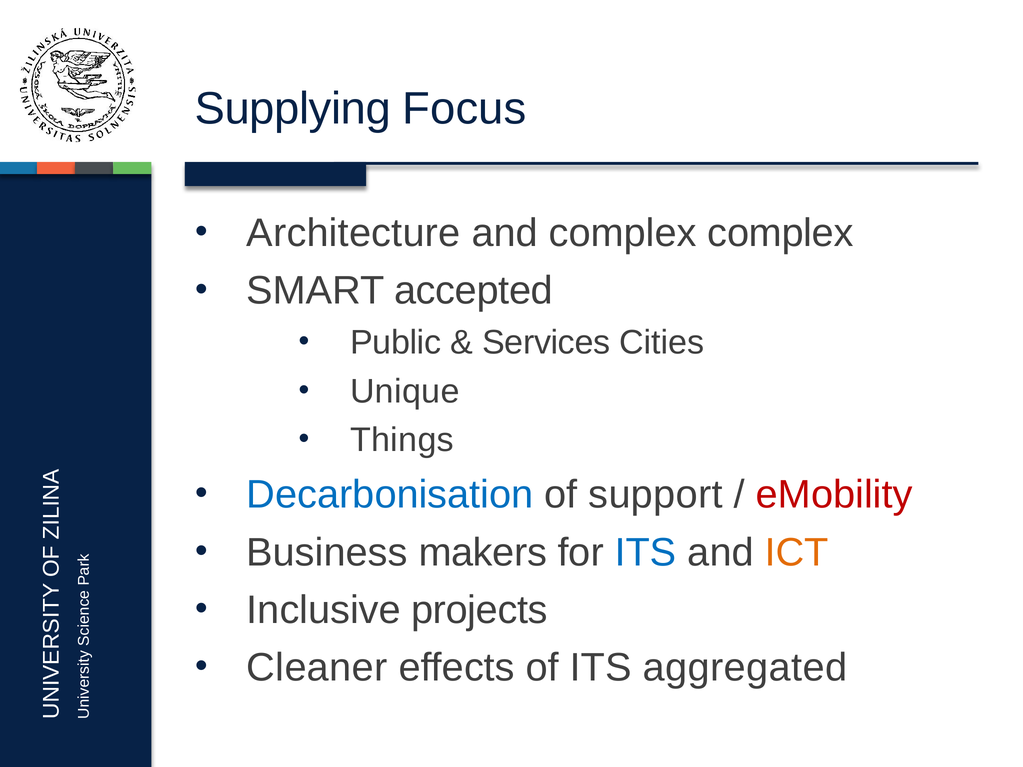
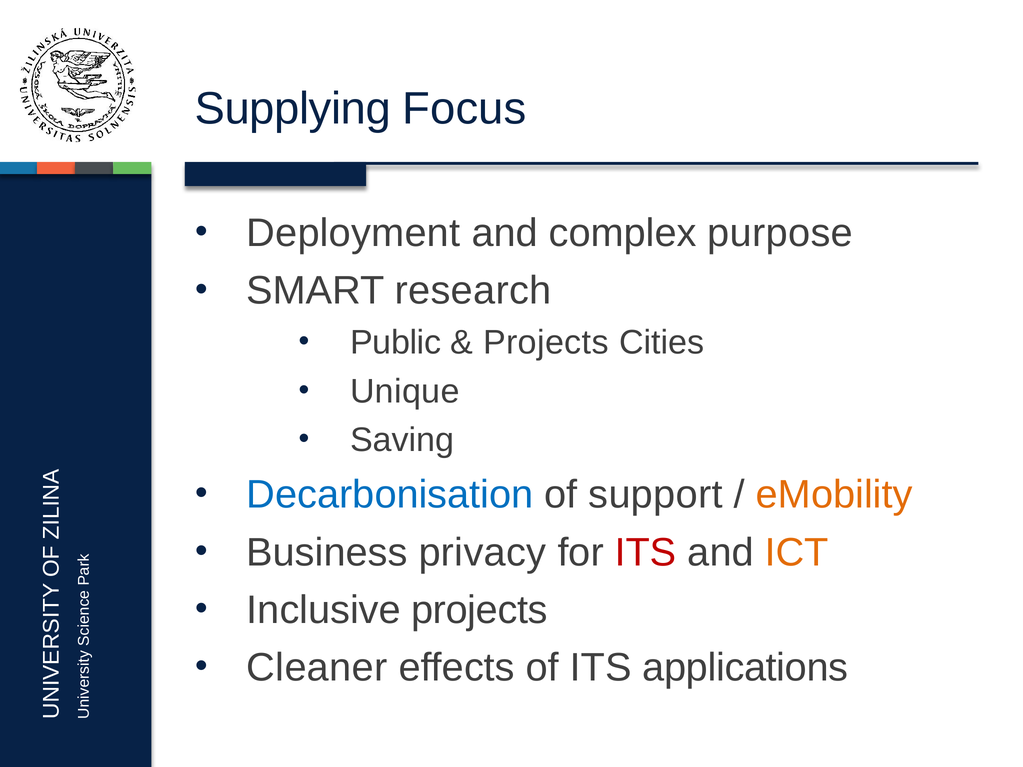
Architecture: Architecture -> Deployment
complex complex: complex -> purpose
accepted: accepted -> research
Services at (546, 343): Services -> Projects
Things: Things -> Saving
eMobility colour: red -> orange
makers: makers -> privacy
ITS at (646, 553) colour: blue -> red
aggregated: aggregated -> applications
